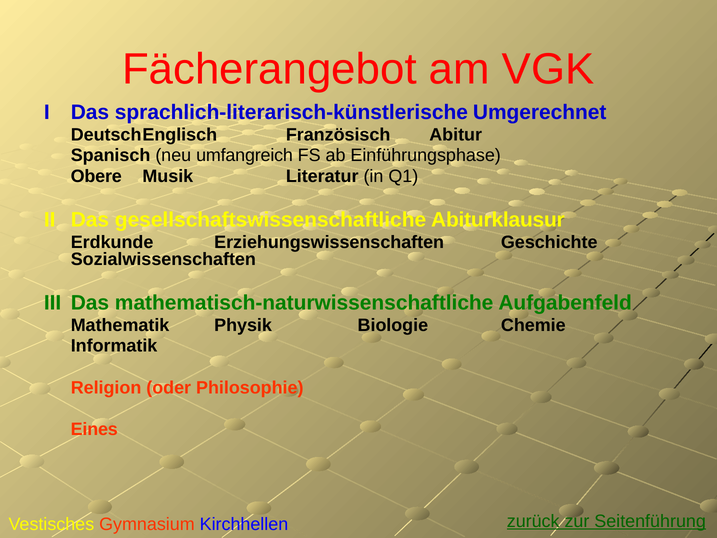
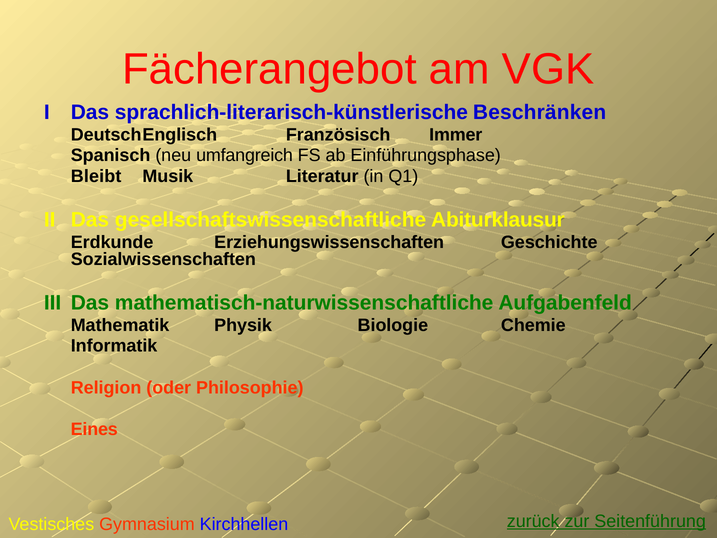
Umgerechnet: Umgerechnet -> Beschränken
Abitur: Abitur -> Immer
Obere: Obere -> Bleibt
